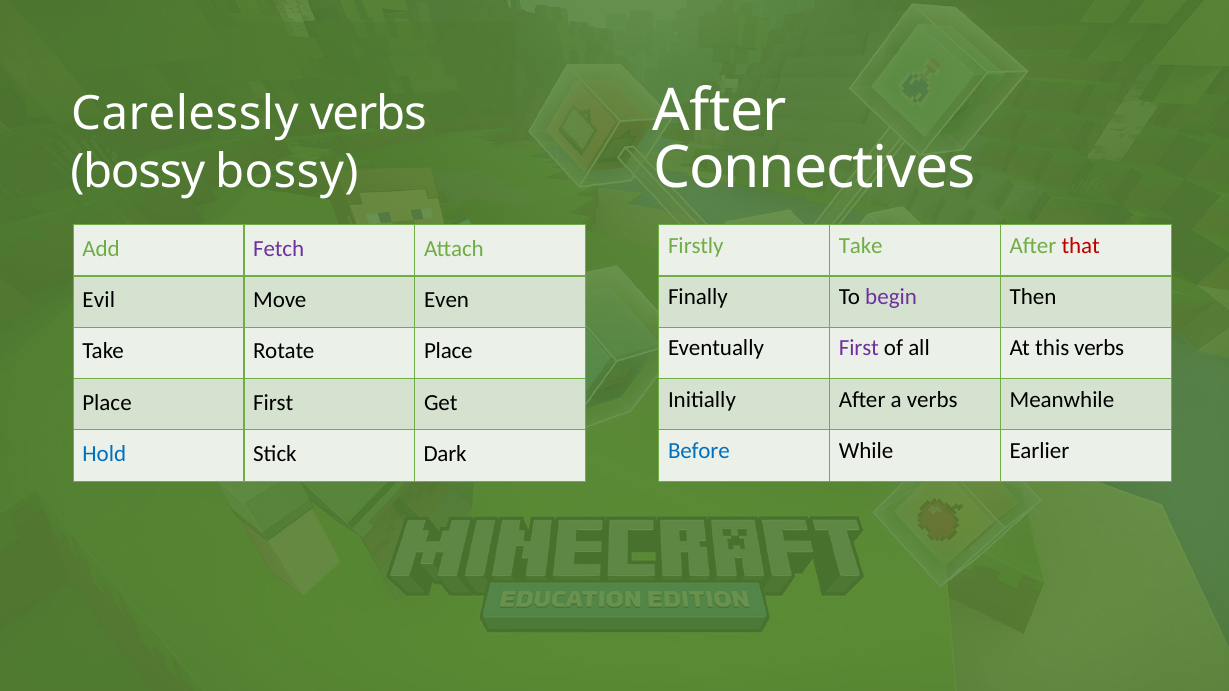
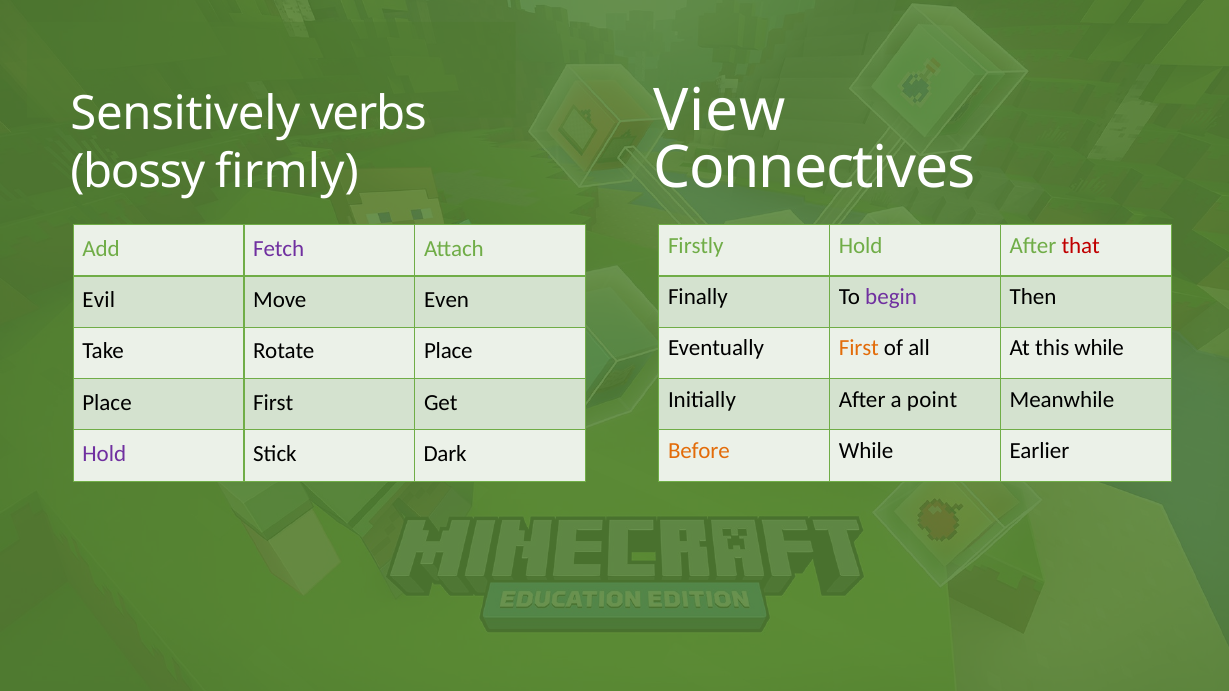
After at (720, 111): After -> View
Carelessly: Carelessly -> Sensitively
bossy bossy: bossy -> firmly
Firstly Take: Take -> Hold
First at (859, 348) colour: purple -> orange
this verbs: verbs -> while
a verbs: verbs -> point
Before colour: blue -> orange
Hold at (104, 454) colour: blue -> purple
